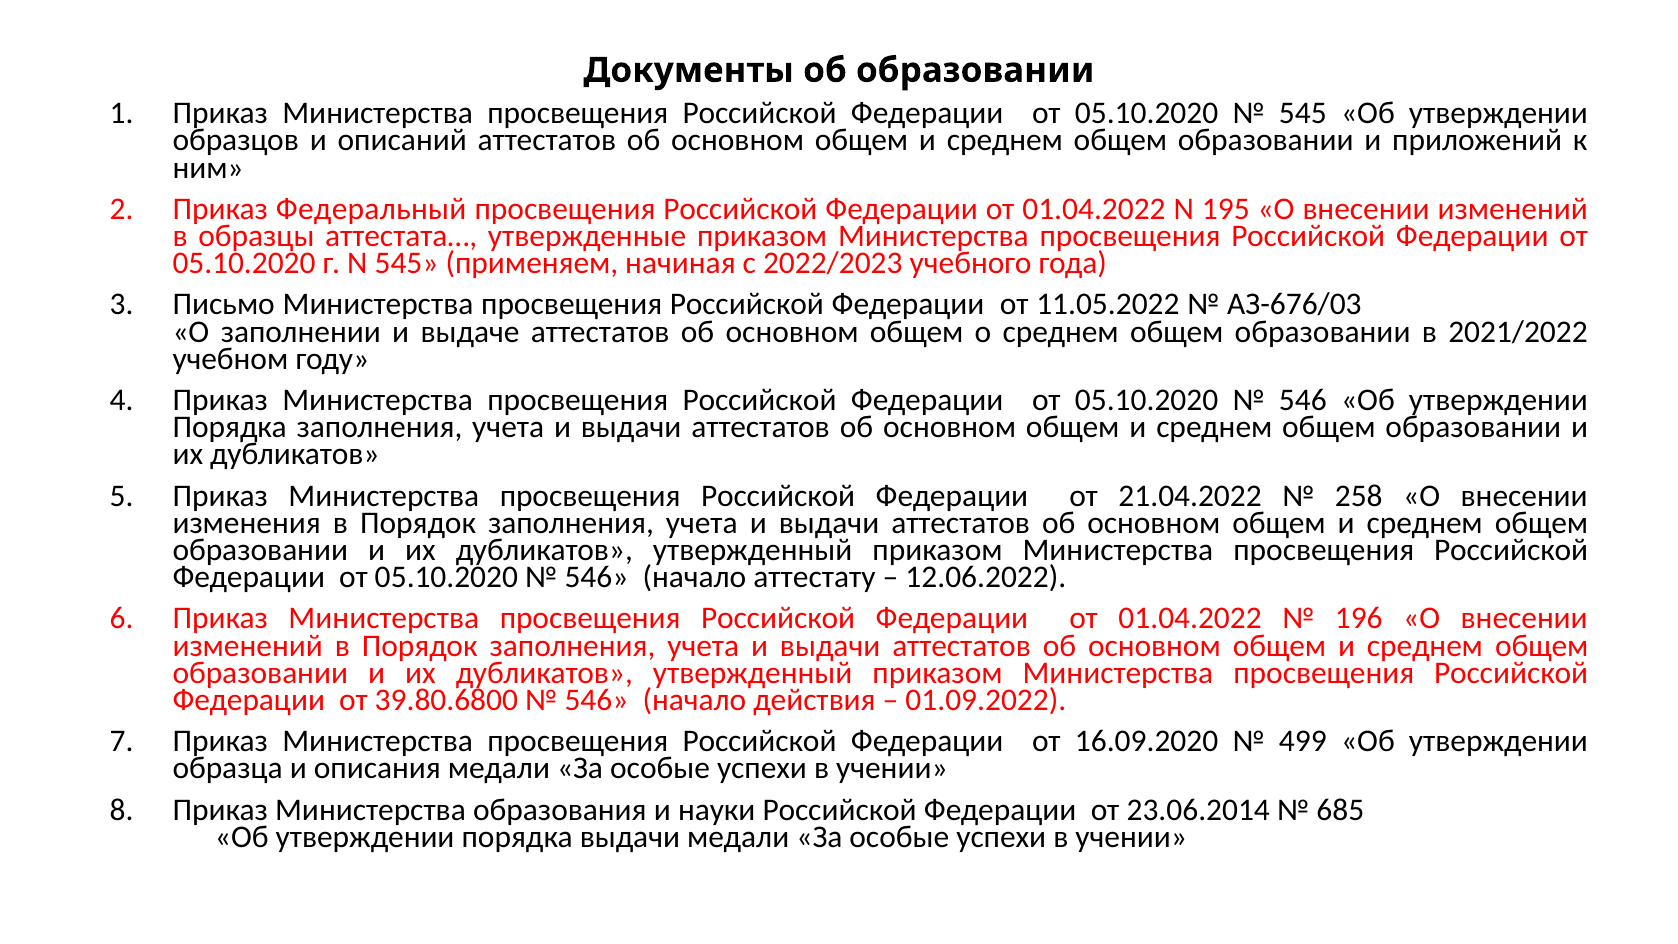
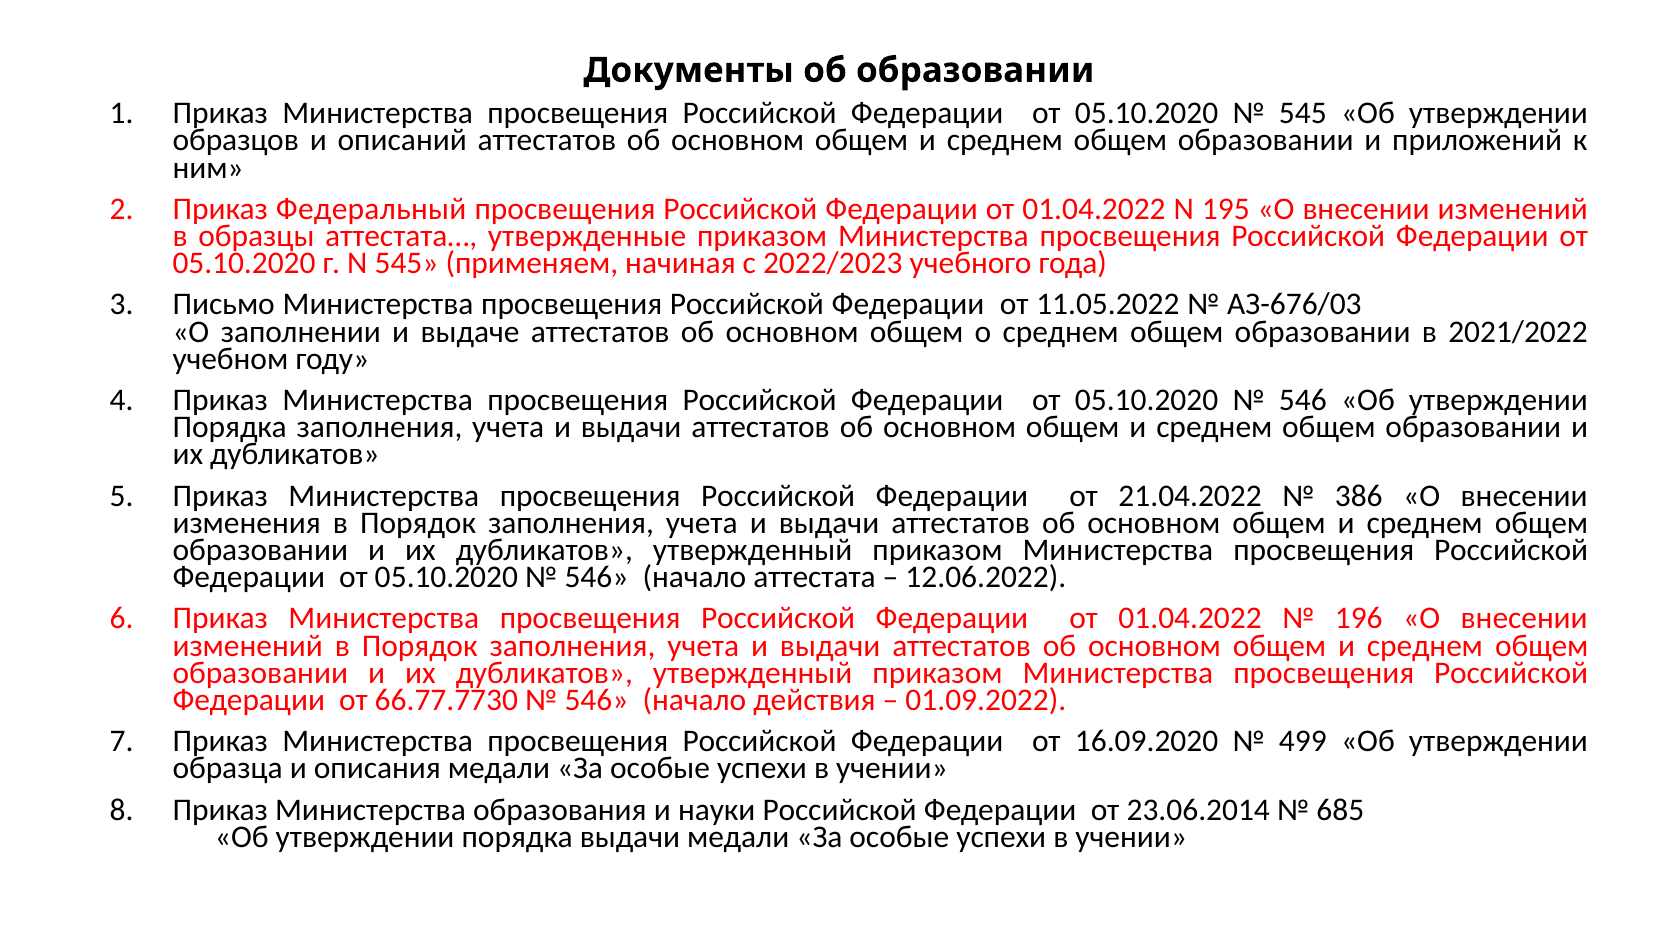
258: 258 -> 386
аттестату: аттестату -> аттестата
39.80.6800: 39.80.6800 -> 66.77.7730
